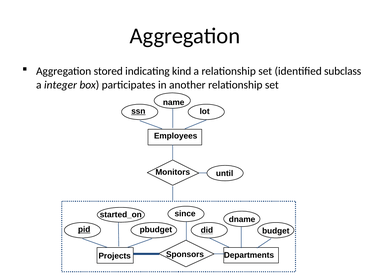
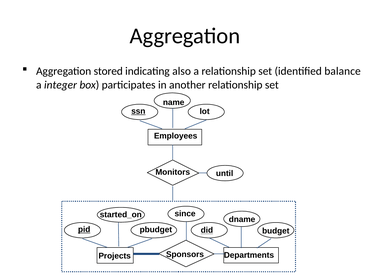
kind: kind -> also
subclass: subclass -> balance
